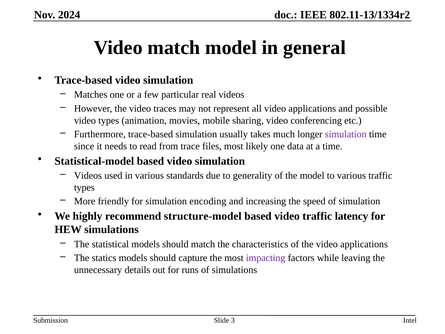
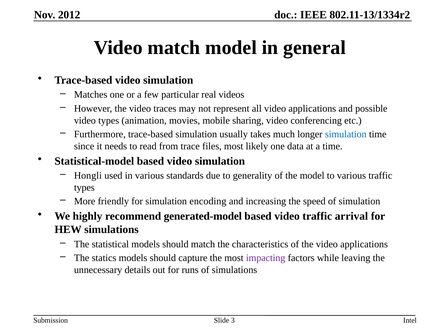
2024: 2024 -> 2012
simulation at (346, 134) colour: purple -> blue
Videos at (88, 175): Videos -> Hongli
structure-model: structure-model -> generated-model
latency: latency -> arrival
